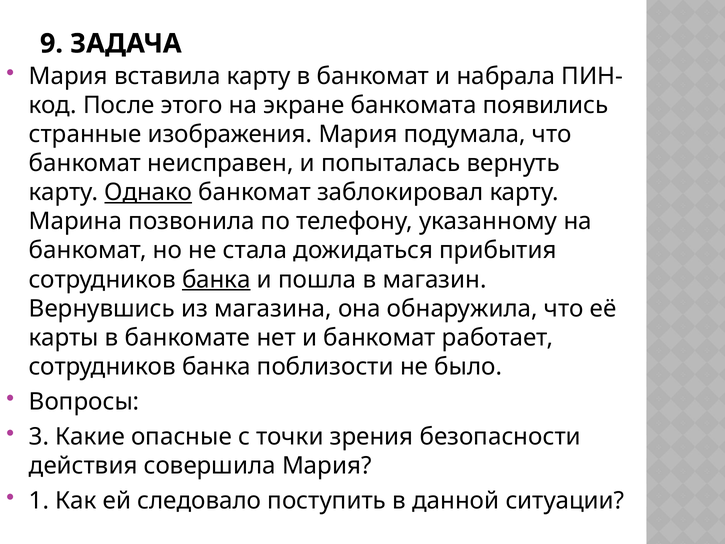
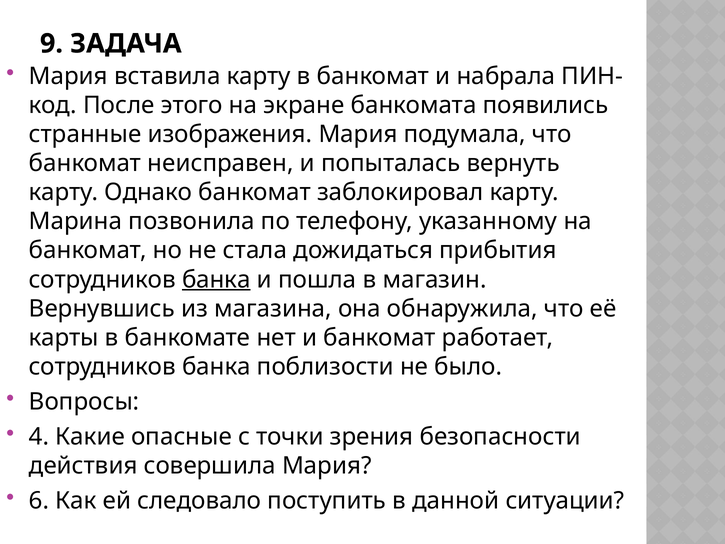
Однако underline: present -> none
3: 3 -> 4
1: 1 -> 6
